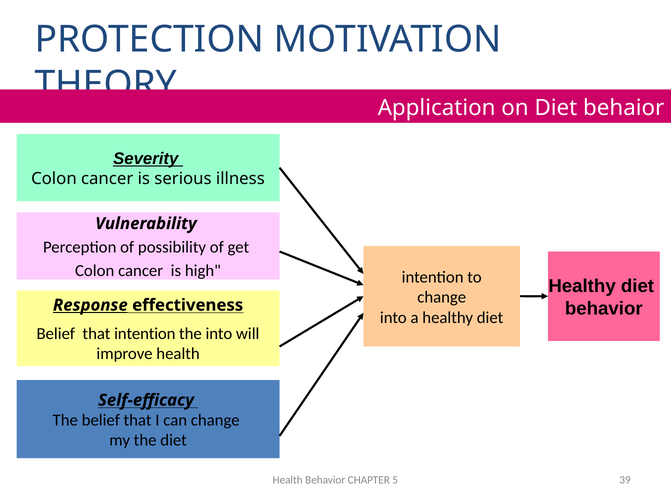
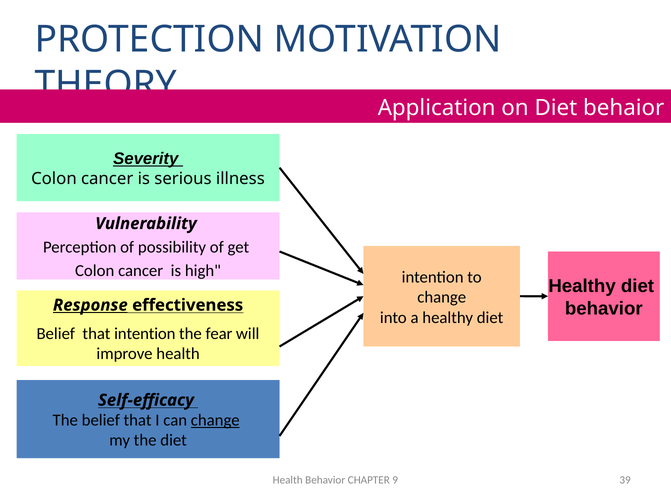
the into: into -> fear
change at (215, 421) underline: none -> present
5: 5 -> 9
